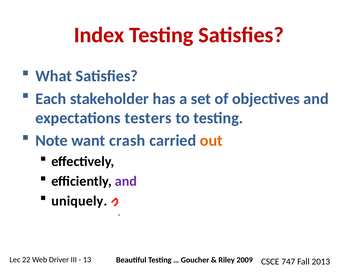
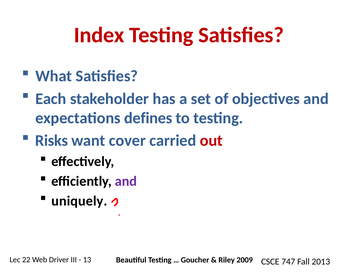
testers: testers -> defines
Note: Note -> Risks
crash: crash -> cover
out colour: orange -> red
